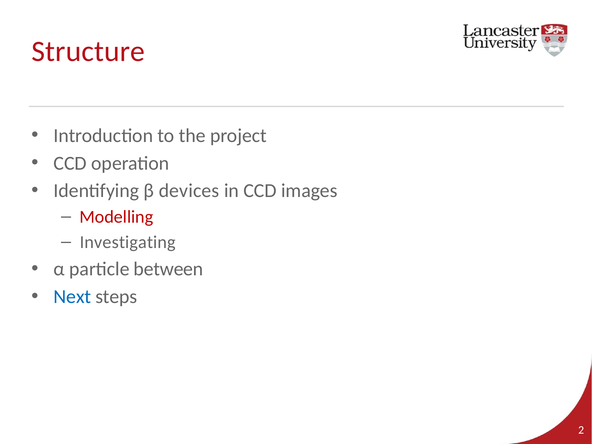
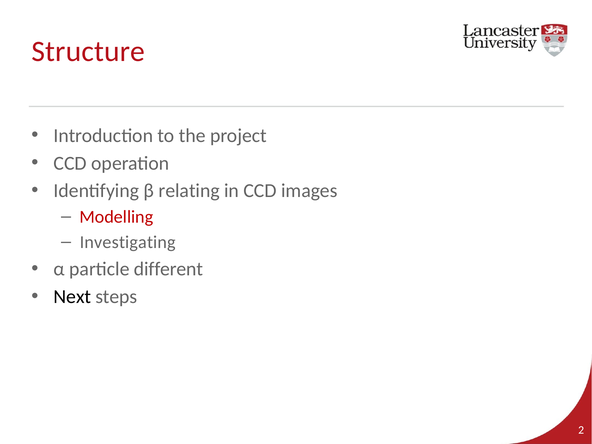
devices: devices -> relating
between: between -> different
Next colour: blue -> black
